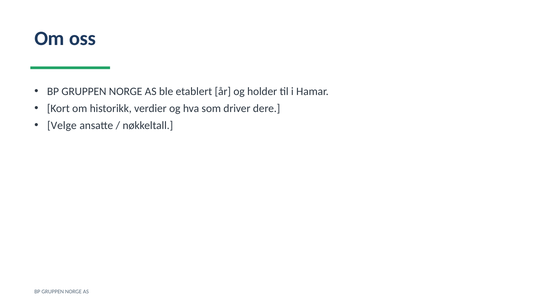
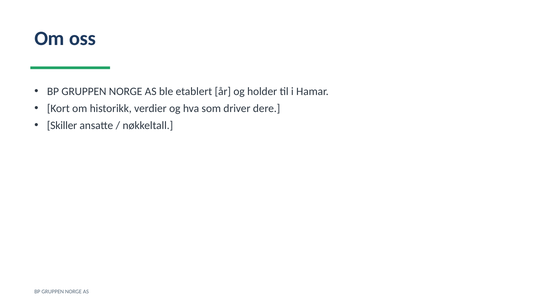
Velge: Velge -> Skiller
